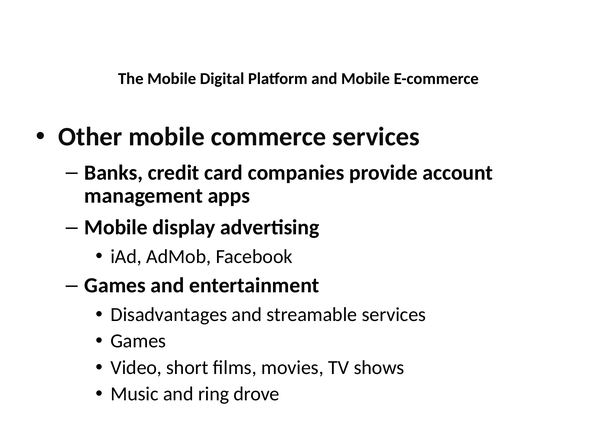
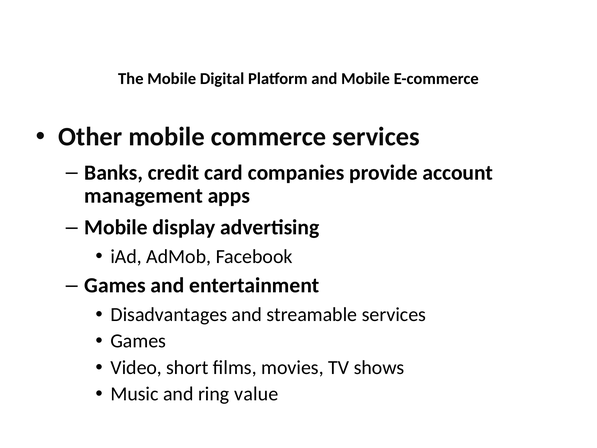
drove: drove -> value
